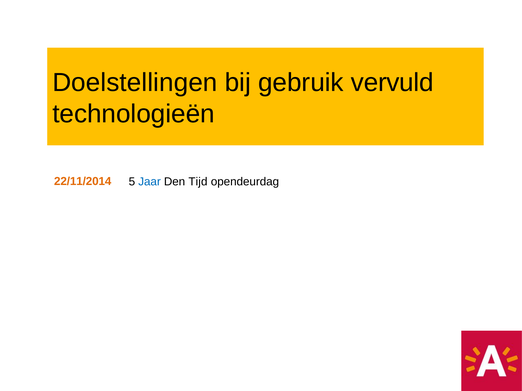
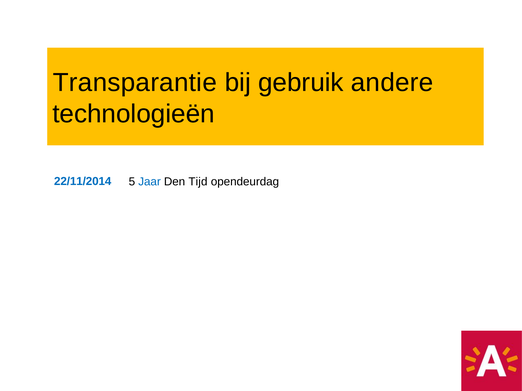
Doelstellingen: Doelstellingen -> Transparantie
vervuld: vervuld -> andere
22/11/2014 colour: orange -> blue
